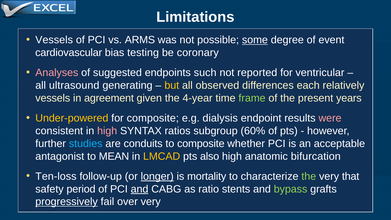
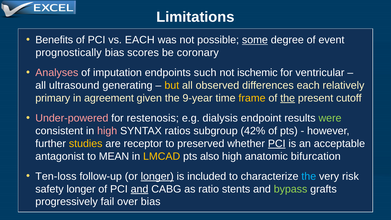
Vessels at (54, 40): Vessels -> Benefits
vs ARMS: ARMS -> EACH
cardiovascular: cardiovascular -> prognostically
testing: testing -> scores
suggested: suggested -> imputation
reported: reported -> ischemic
vessels at (53, 98): vessels -> primary
4-year: 4-year -> 9-year
frame colour: light green -> yellow
the at (288, 98) underline: none -> present
years: years -> cutoff
Under-powered colour: yellow -> pink
for composite: composite -> restenosis
were colour: pink -> light green
60%: 60% -> 42%
studies colour: light blue -> yellow
conduits: conduits -> receptor
to composite: composite -> preserved
PCI at (277, 144) underline: none -> present
mortality: mortality -> included
the at (309, 176) colour: light green -> light blue
that: that -> risk
safety period: period -> longer
progressively underline: present -> none
over very: very -> bias
